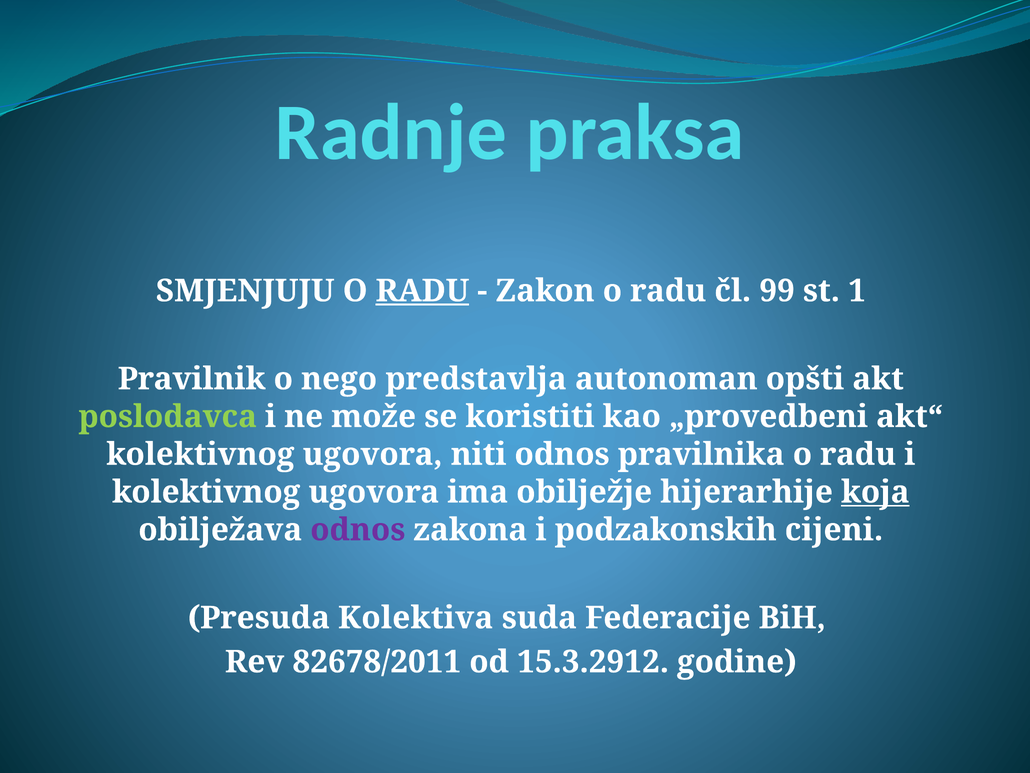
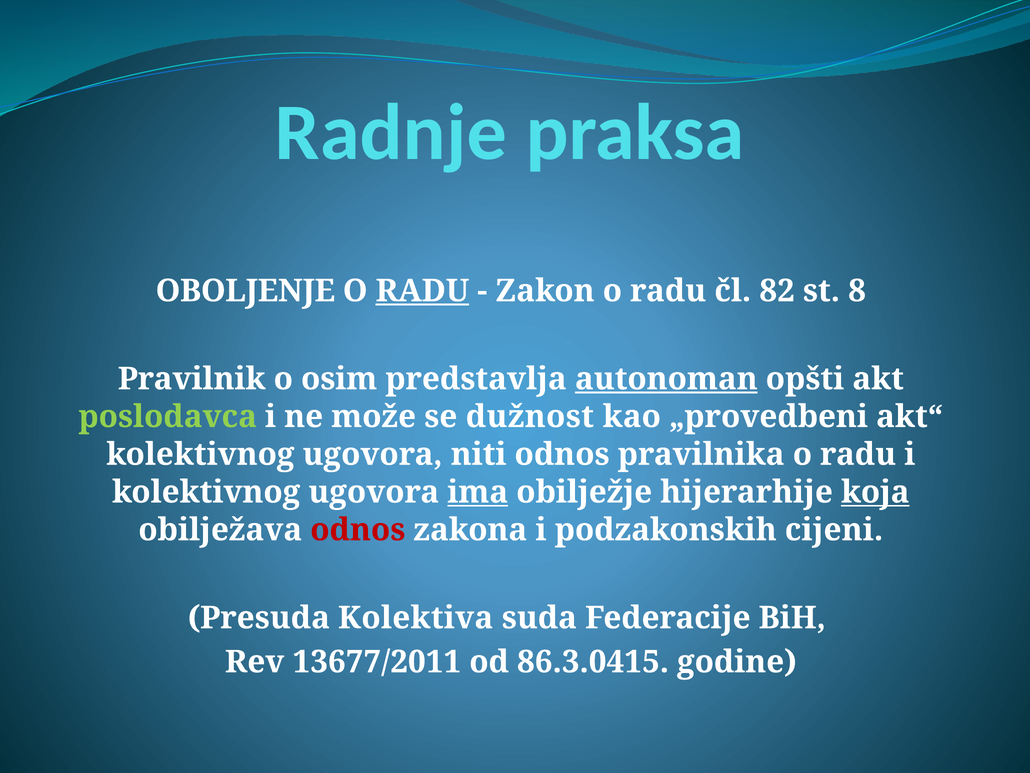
SMJENJUJU: SMJENJUJU -> OBOLJENJE
99: 99 -> 82
1: 1 -> 8
nego: nego -> osim
autonoman underline: none -> present
koristiti: koristiti -> dužnost
ima underline: none -> present
odnos at (358, 530) colour: purple -> red
82678/2011: 82678/2011 -> 13677/2011
15.3.2912: 15.3.2912 -> 86.3.0415
